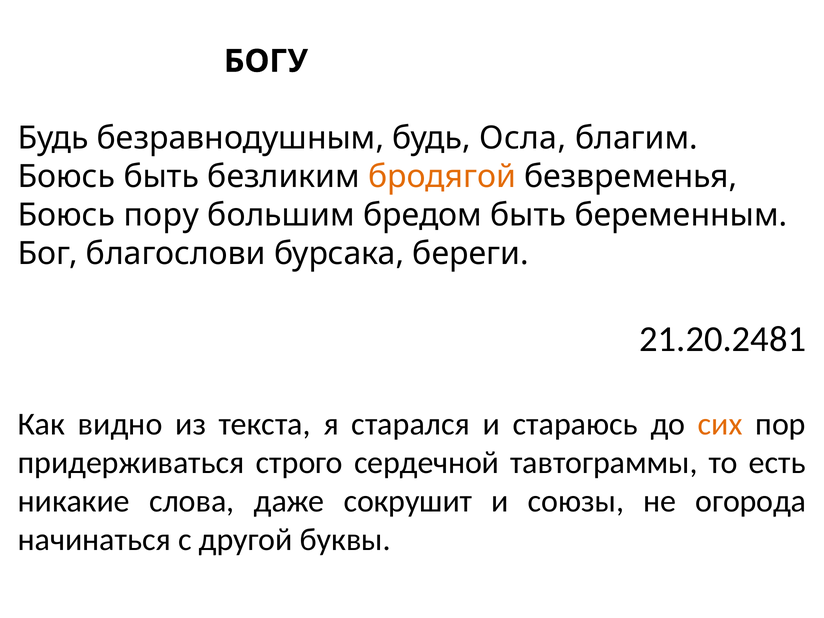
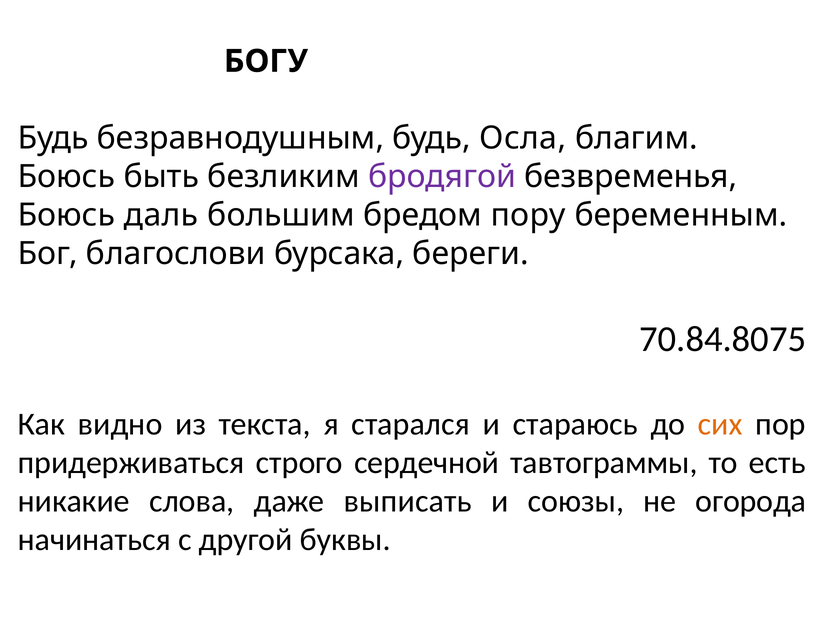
бродягой colour: orange -> purple
пору: пору -> даль
бредом быть: быть -> пору
21.20.2481: 21.20.2481 -> 70.84.8075
сокрушит: сокрушит -> выписать
